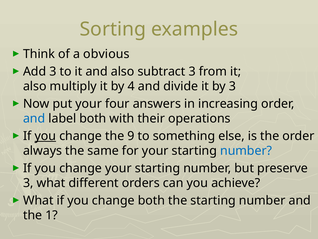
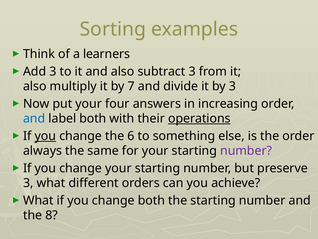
obvious: obvious -> learners
4: 4 -> 7
operations underline: none -> present
9: 9 -> 6
number at (246, 151) colour: blue -> purple
1: 1 -> 8
